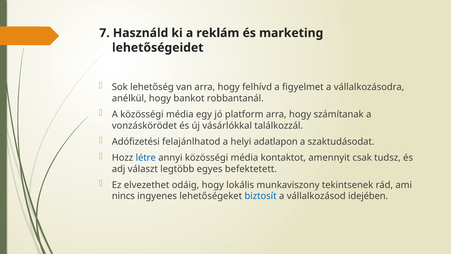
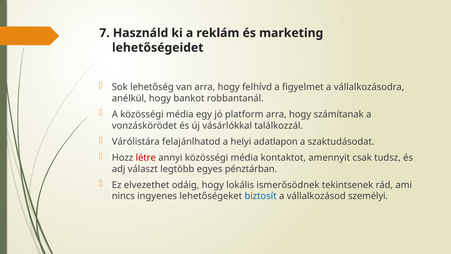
Adófizetési: Adófizetési -> Várólistára
létre colour: blue -> red
befektetett: befektetett -> pénztárban
munkaviszony: munkaviszony -> ismerősödnek
idejében: idejében -> személyi
